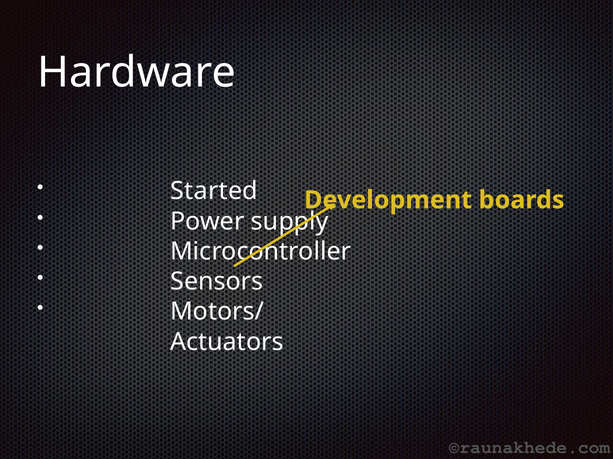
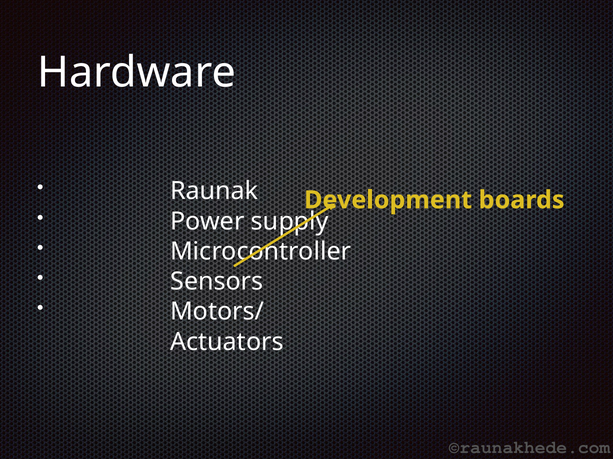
Started: Started -> Raunak
